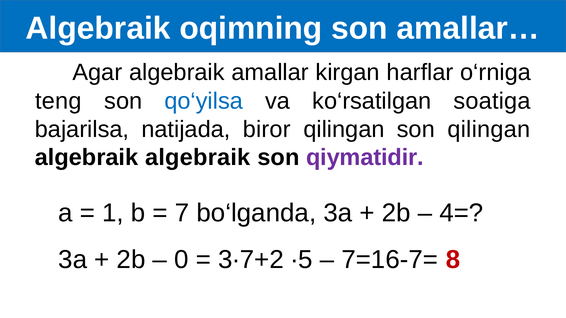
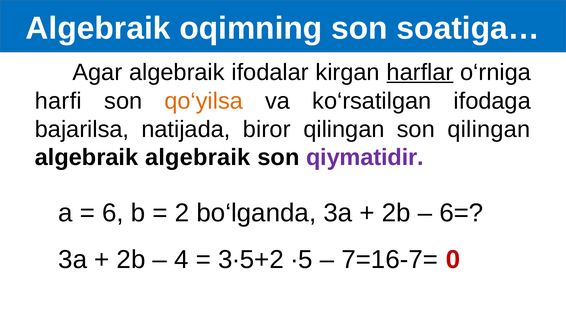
amallar…: amallar… -> soatiga…
amallar: amallar -> ifodalar
harflar underline: none -> present
teng: teng -> harfi
qo‘yilsa colour: blue -> orange
soatiga: soatiga -> ifodaga
1: 1 -> 6
7: 7 -> 2
4=: 4= -> 6=
0: 0 -> 4
3∙7+2: 3∙7+2 -> 3∙5+2
8: 8 -> 0
